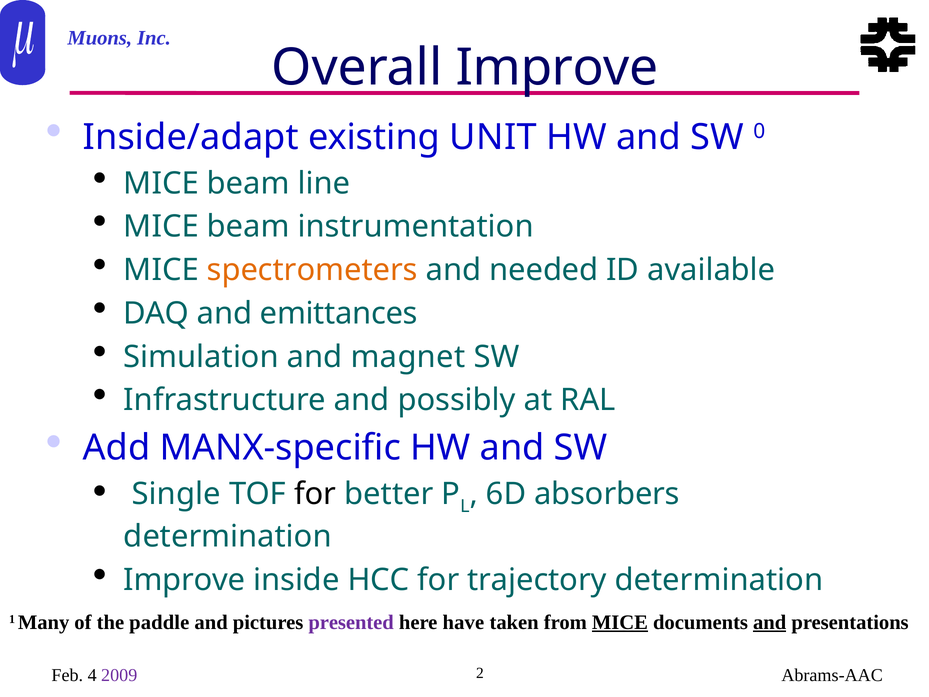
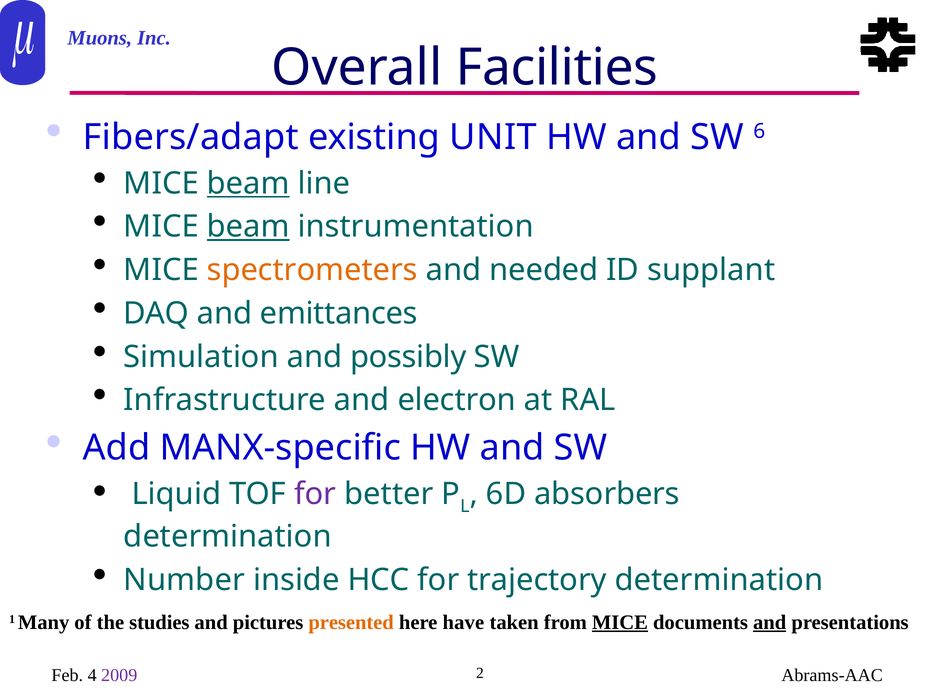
Overall Improve: Improve -> Facilities
Inside/adapt: Inside/adapt -> Fibers/adapt
0: 0 -> 6
beam at (248, 183) underline: none -> present
beam at (248, 227) underline: none -> present
available: available -> supplant
magnet: magnet -> possibly
possibly: possibly -> electron
Single: Single -> Liquid
for at (315, 494) colour: black -> purple
Improve at (184, 580): Improve -> Number
paddle: paddle -> studies
presented colour: purple -> orange
